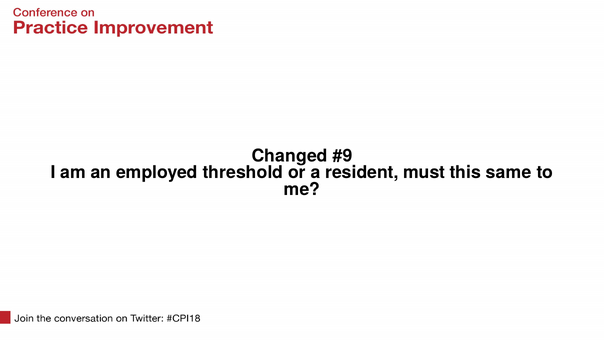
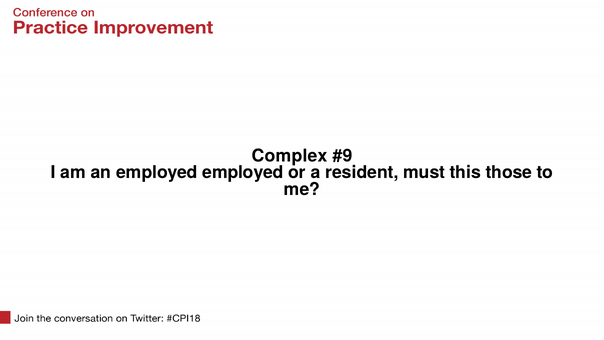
Changed: Changed -> Complex
employed threshold: threshold -> employed
same: same -> those
